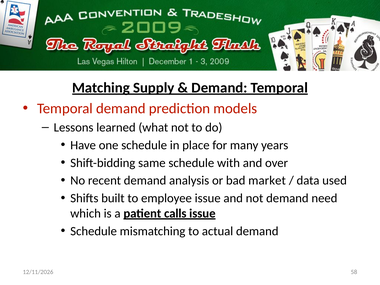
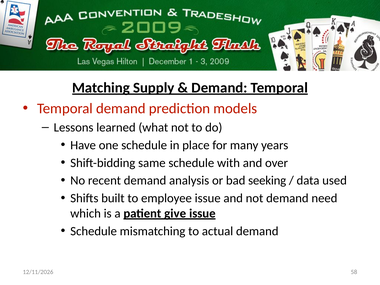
market: market -> seeking
calls: calls -> give
